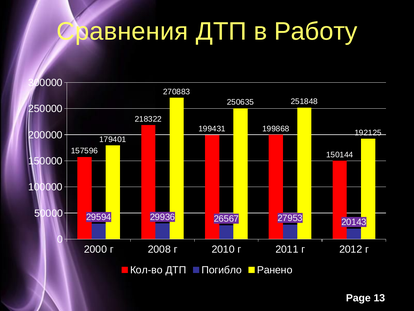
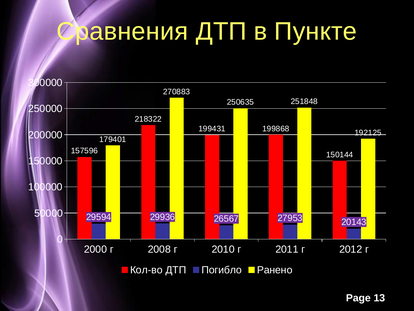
Работу: Работу -> Пункте
